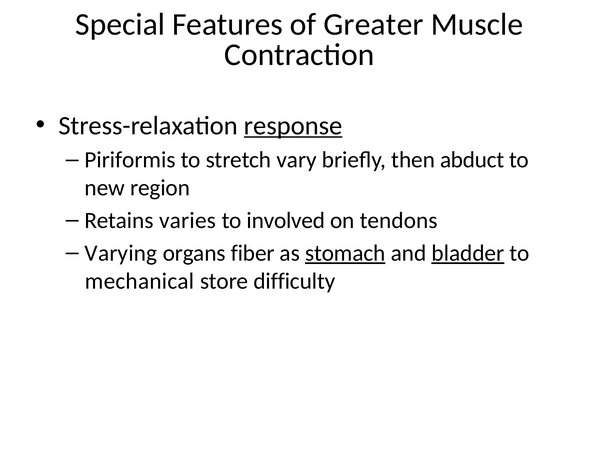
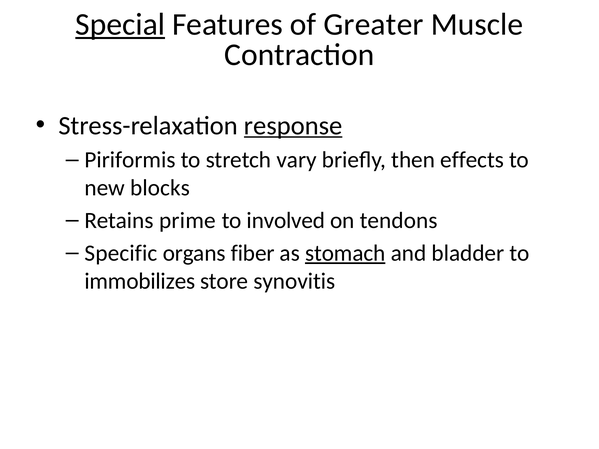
Special underline: none -> present
abduct: abduct -> effects
region: region -> blocks
varies: varies -> prime
Varying: Varying -> Specific
bladder underline: present -> none
mechanical: mechanical -> immobilizes
difficulty: difficulty -> synovitis
